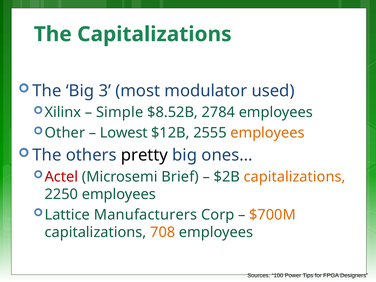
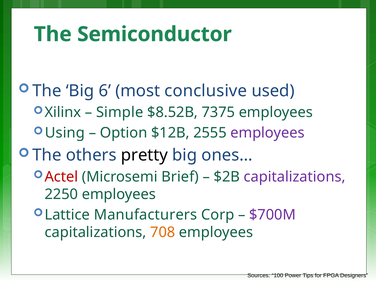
The Capitalizations: Capitalizations -> Semiconductor
3: 3 -> 6
modulator: modulator -> conclusive
2784: 2784 -> 7375
Other: Other -> Using
Lowest: Lowest -> Option
employees at (267, 133) colour: orange -> purple
capitalizations at (295, 177) colour: orange -> purple
$700M colour: orange -> purple
